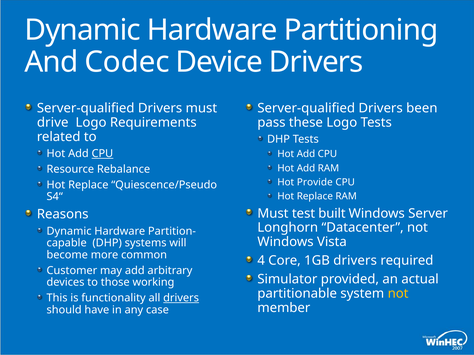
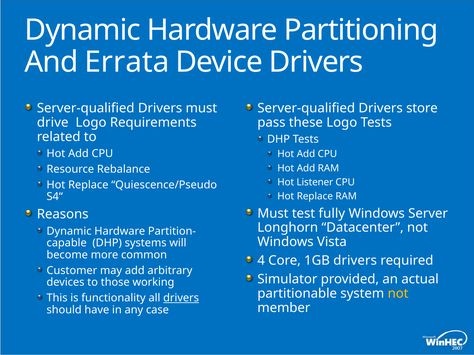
Codec: Codec -> Errata
been: been -> store
CPU at (102, 154) underline: present -> none
Provide: Provide -> Listener
built: built -> fully
